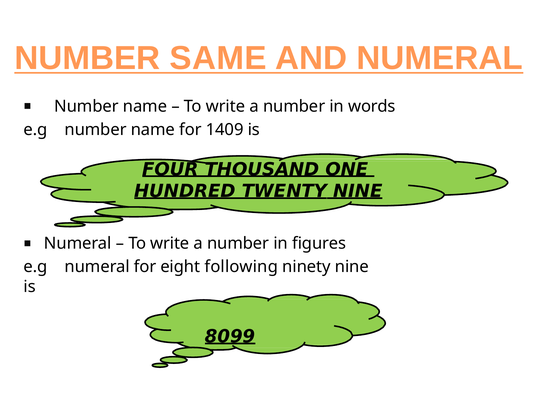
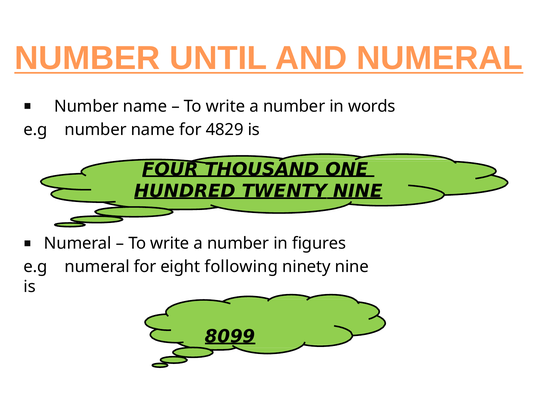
SAME: SAME -> UNTIL
1409: 1409 -> 4829
